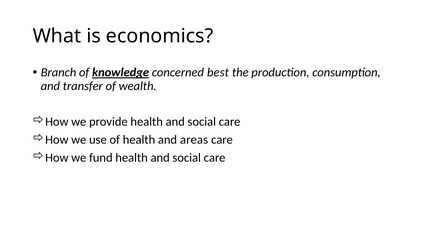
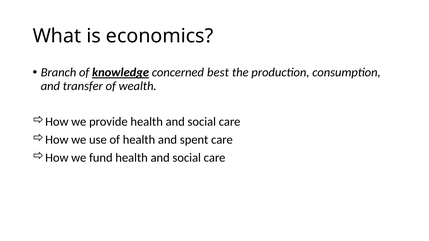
areas: areas -> spent
